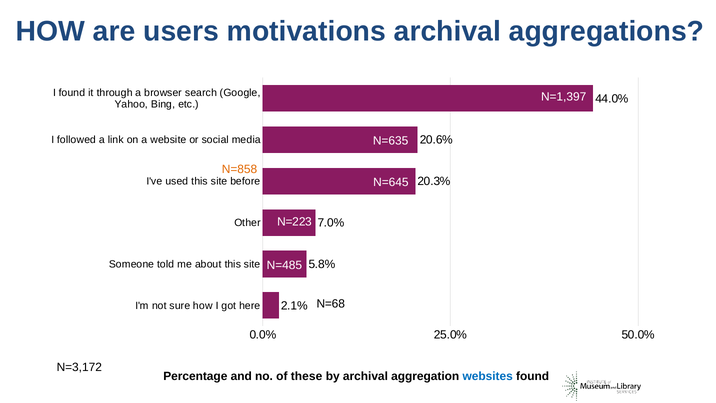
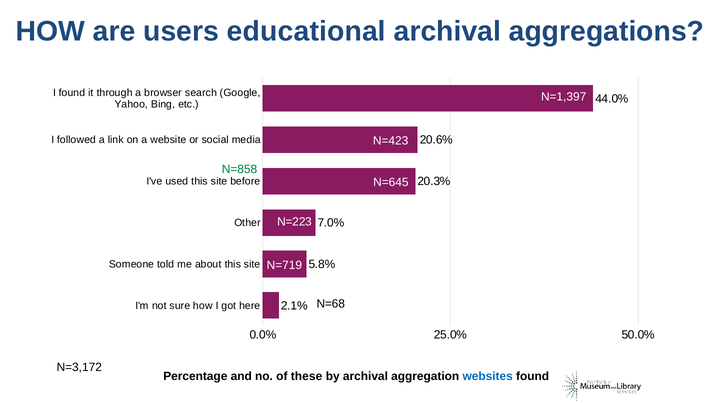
motivations: motivations -> educational
N=635: N=635 -> N=423
N=858 colour: orange -> green
N=485: N=485 -> N=719
